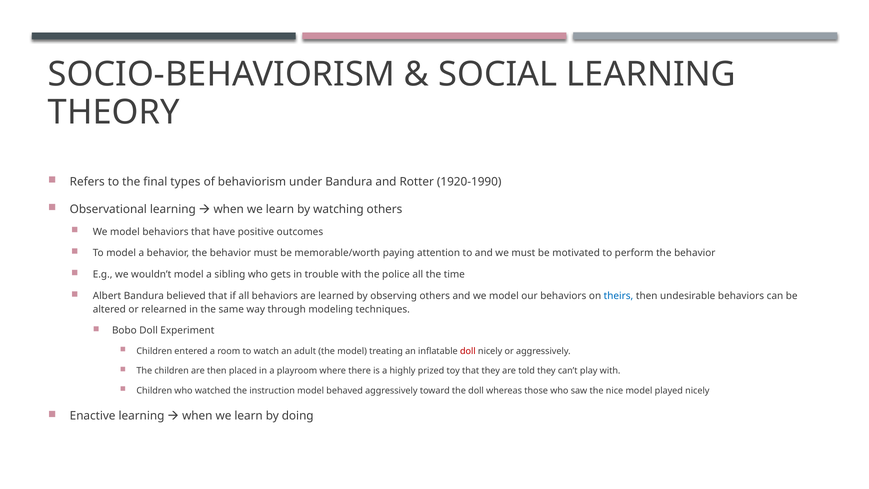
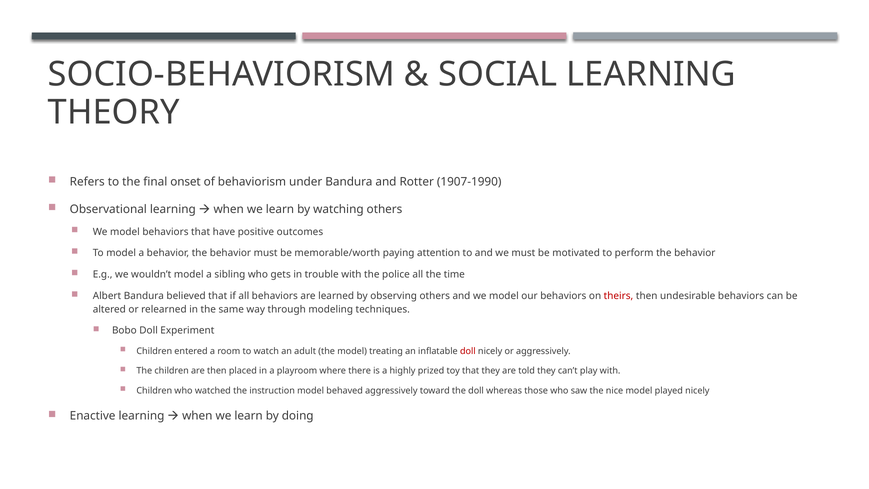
types: types -> onset
1920-1990: 1920-1990 -> 1907-1990
theirs colour: blue -> red
